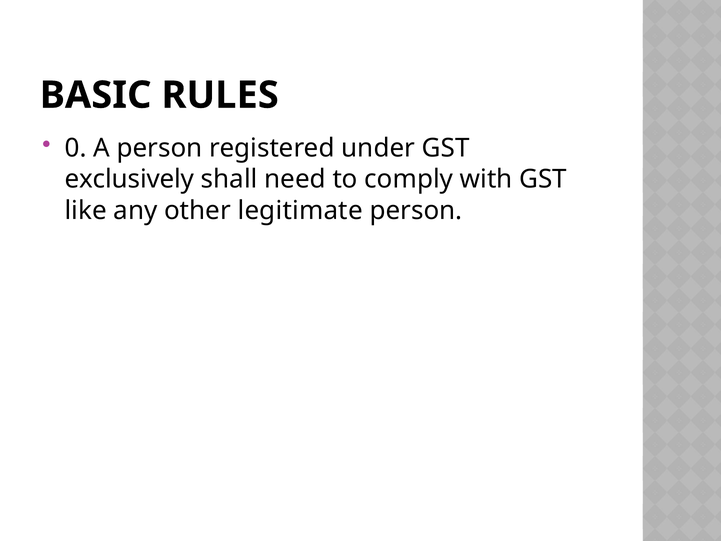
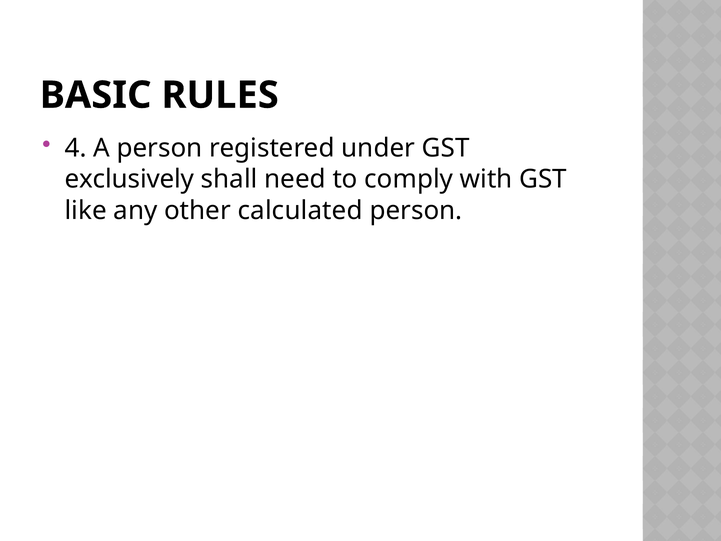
0: 0 -> 4
legitimate: legitimate -> calculated
